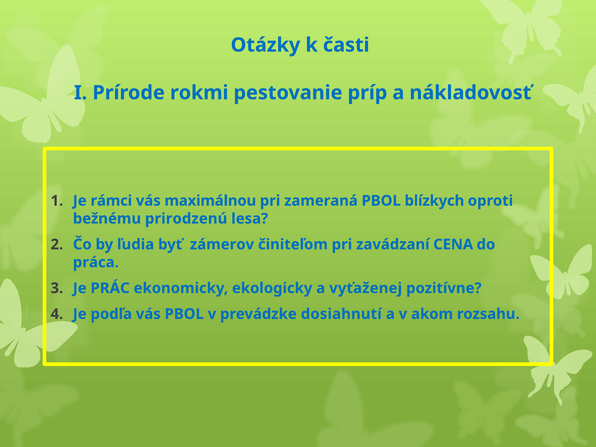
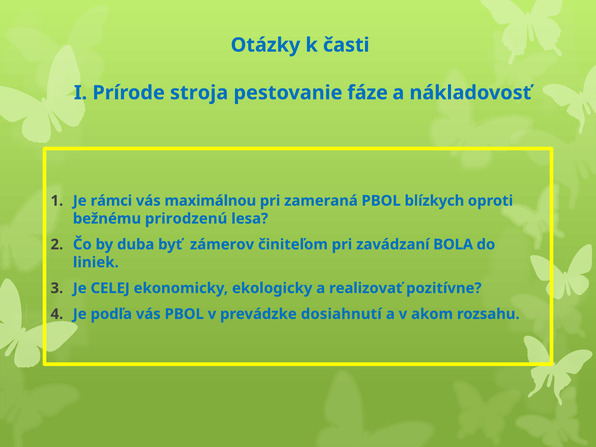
rokmi: rokmi -> stroja
príp: príp -> fáze
ľudia: ľudia -> duba
CENA: CENA -> BOLA
práca: práca -> liniek
PRÁC: PRÁC -> CELEJ
vyťaženej: vyťaženej -> realizovať
